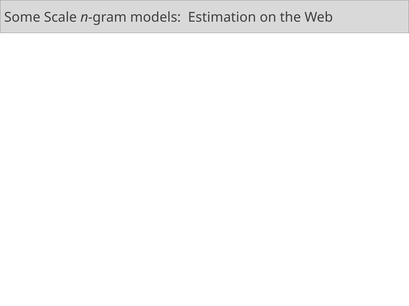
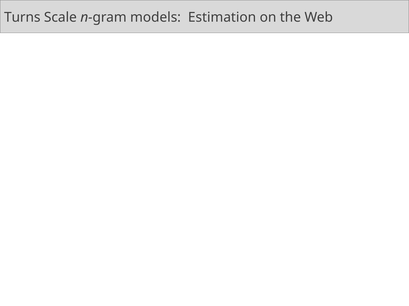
Some: Some -> Turns
